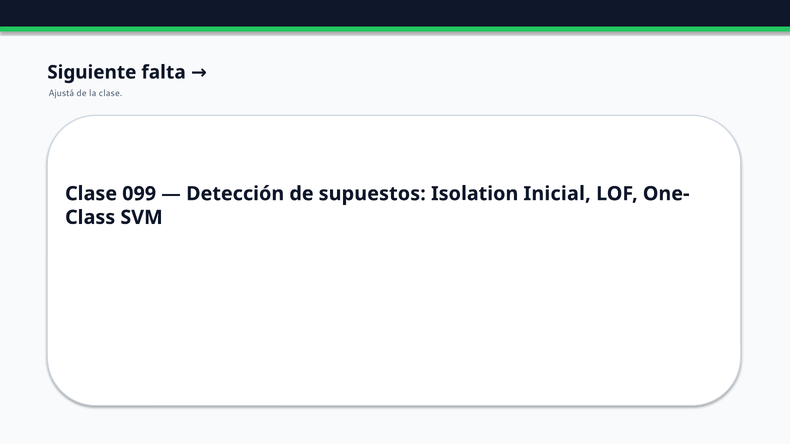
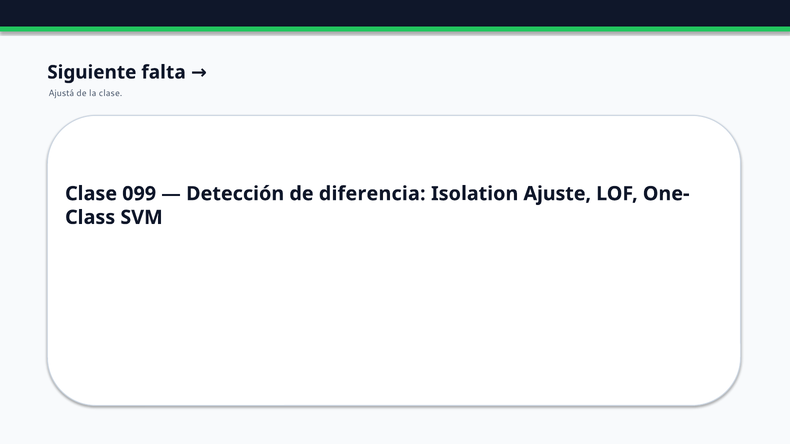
supuestos: supuestos -> diferencia
Inicial: Inicial -> Ajuste
